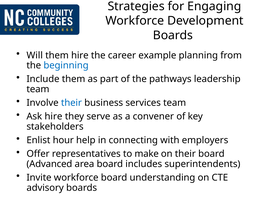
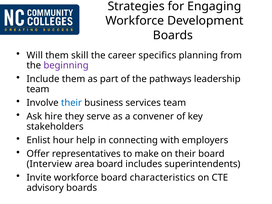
them hire: hire -> skill
example: example -> specifics
beginning colour: blue -> purple
Advanced: Advanced -> Interview
understanding: understanding -> characteristics
